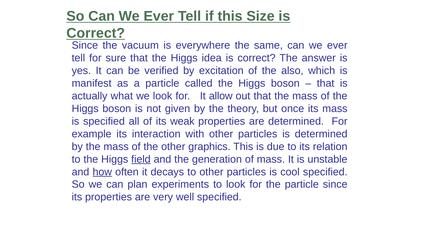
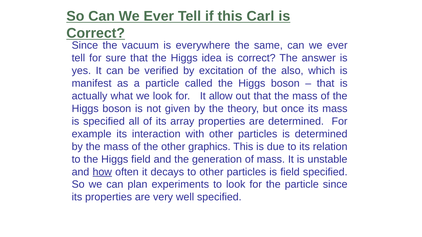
Size: Size -> Carl
weak: weak -> array
field at (141, 159) underline: present -> none
is cool: cool -> field
